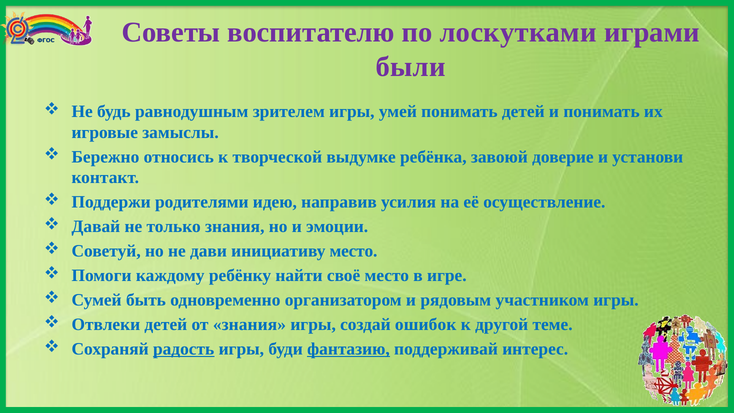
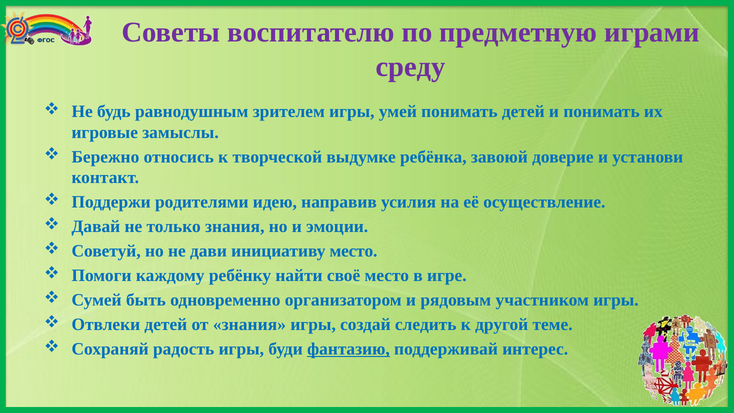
лоскутками: лоскутками -> предметную
были: были -> среду
ошибок: ошибок -> следить
радость underline: present -> none
